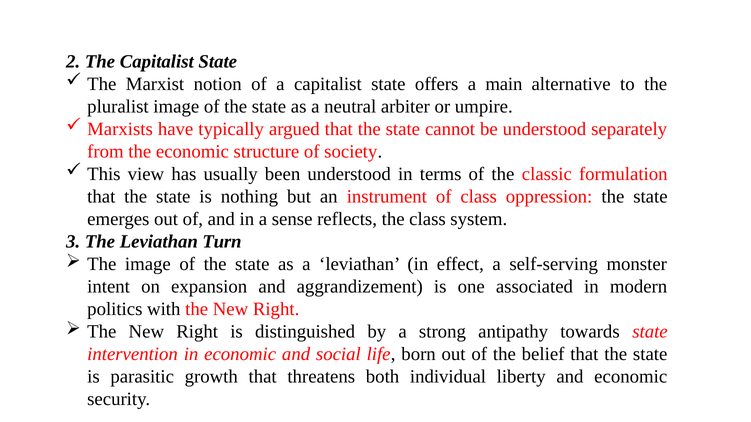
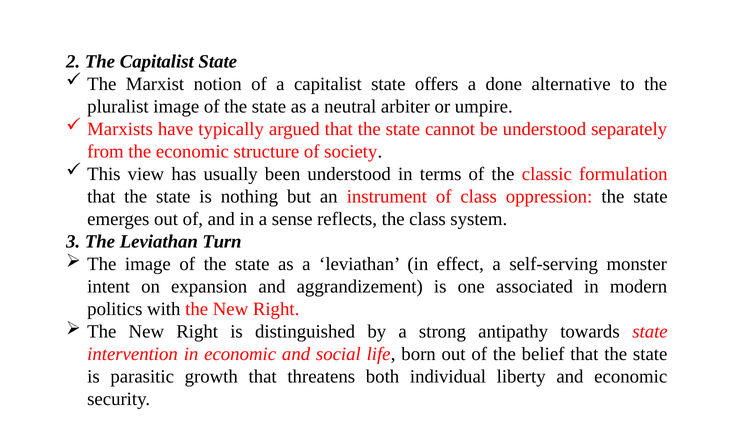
main: main -> done
